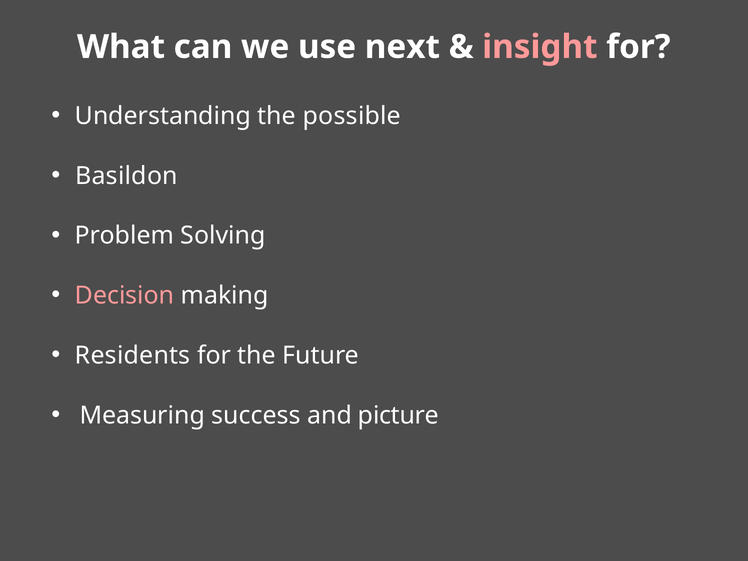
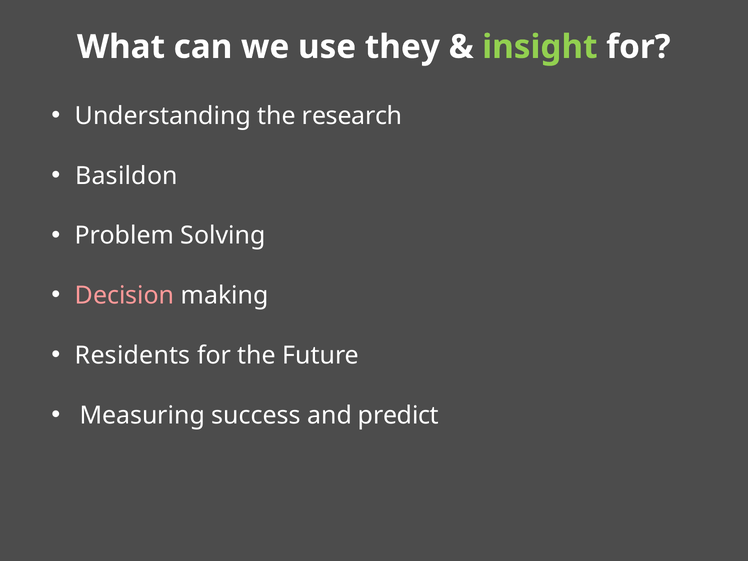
next: next -> they
insight colour: pink -> light green
possible: possible -> research
picture: picture -> predict
